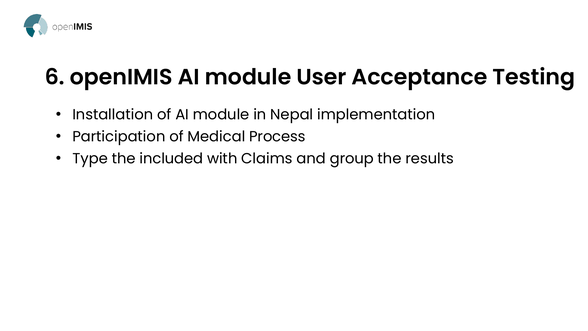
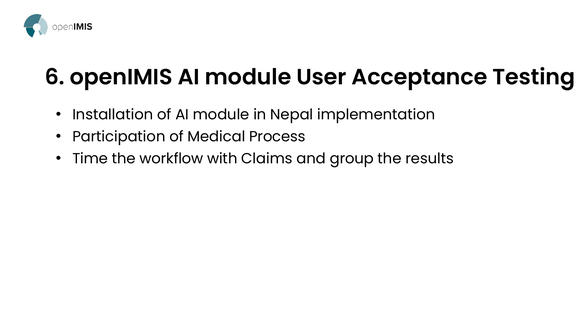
Type: Type -> Time
included: included -> workflow
